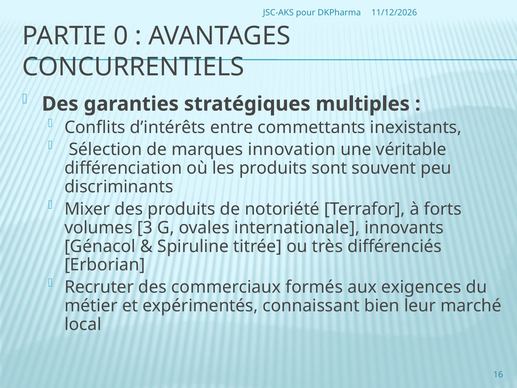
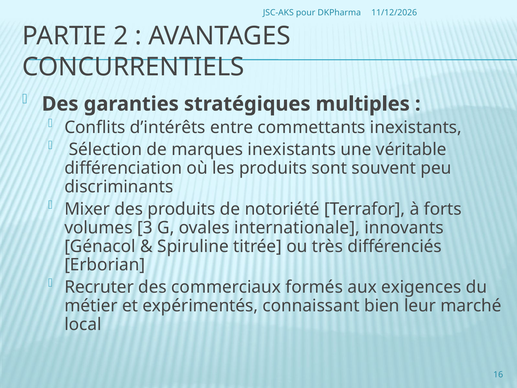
0: 0 -> 2
marques innovation: innovation -> inexistants
